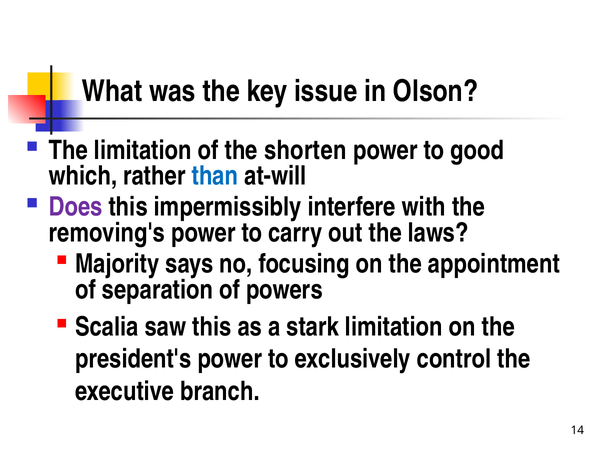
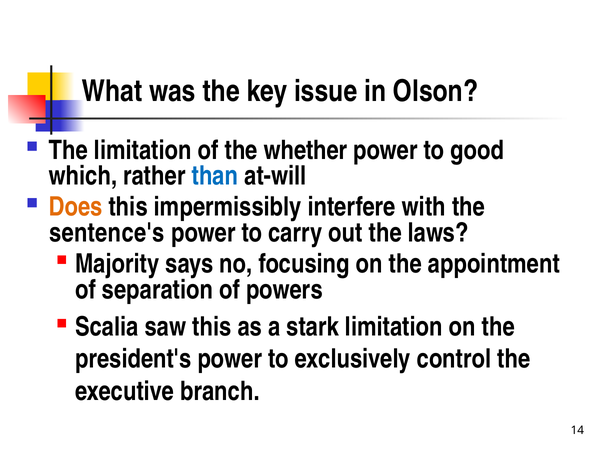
shorten: shorten -> whether
Does colour: purple -> orange
removing's: removing's -> sentence's
